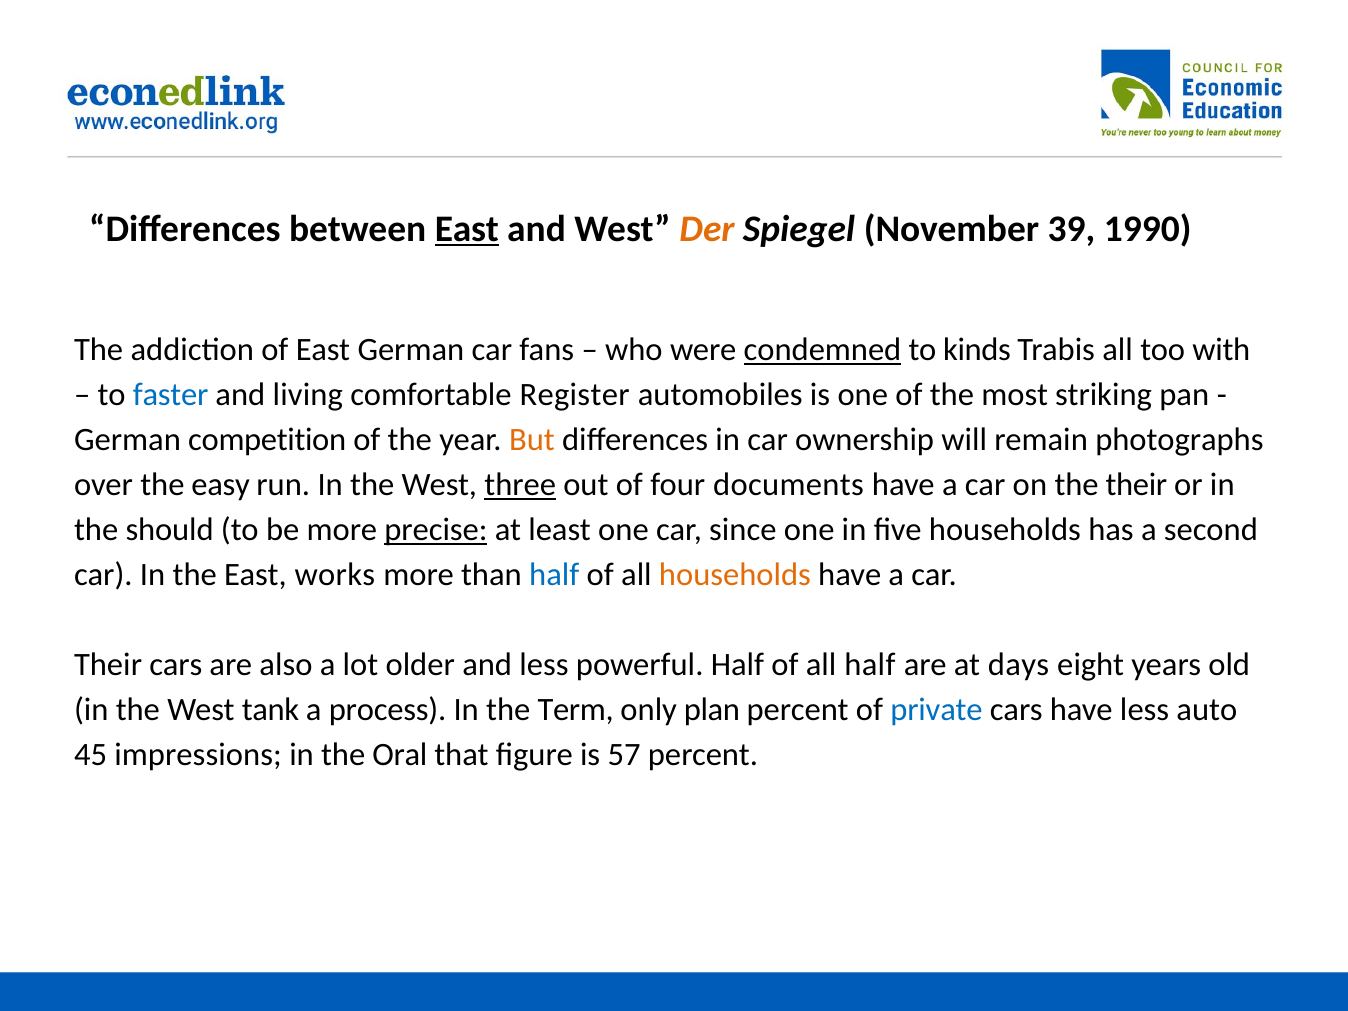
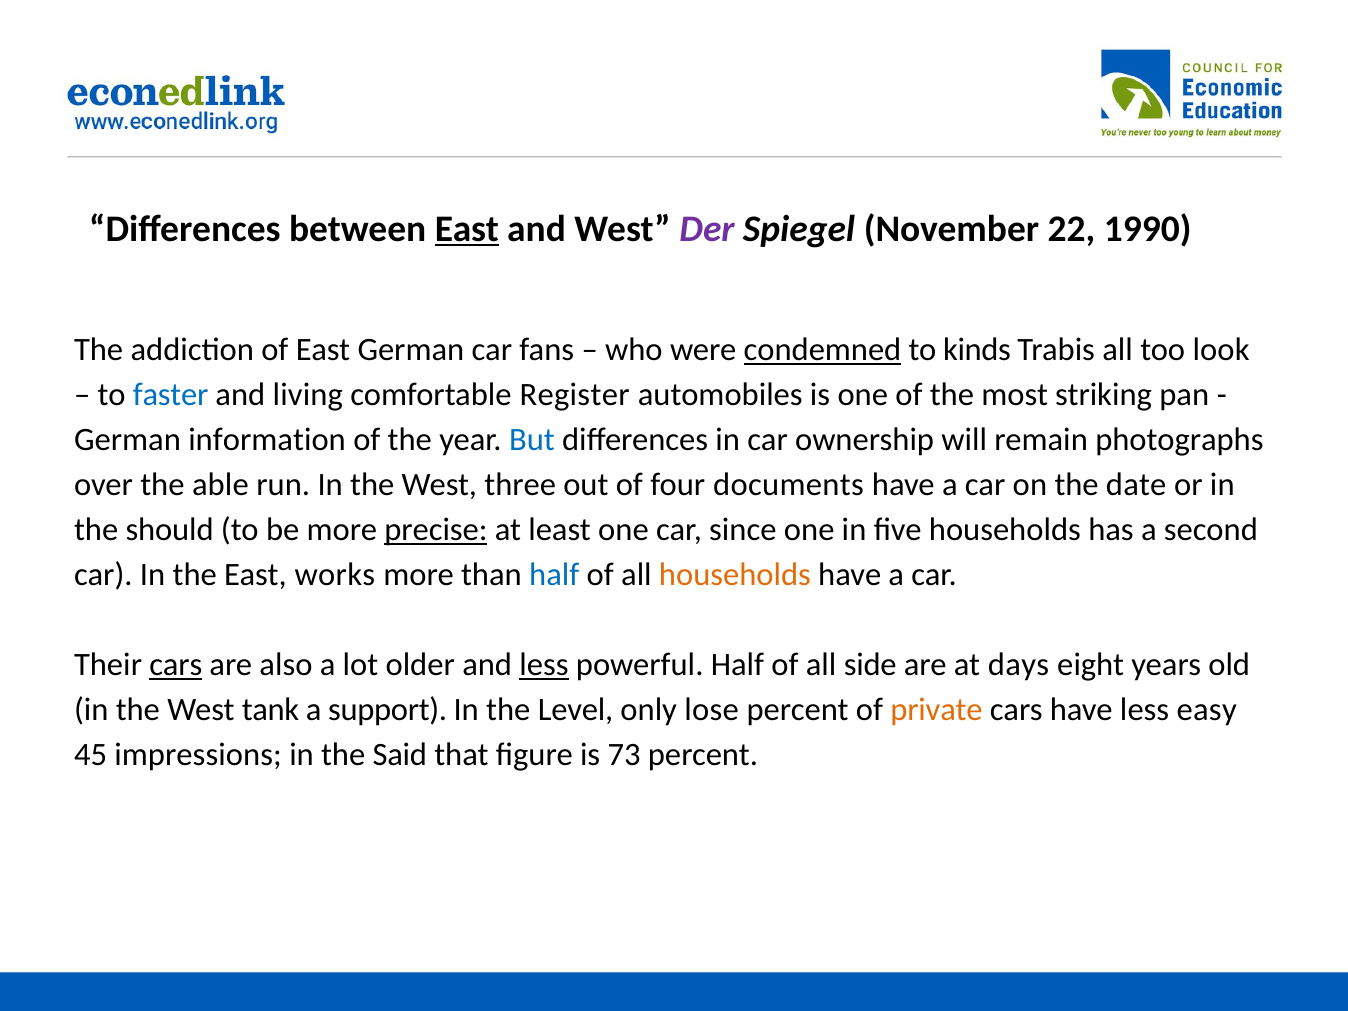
Der colour: orange -> purple
39: 39 -> 22
with: with -> look
competition: competition -> information
But colour: orange -> blue
easy: easy -> able
three underline: present -> none
the their: their -> date
cars at (176, 665) underline: none -> present
less at (544, 665) underline: none -> present
all half: half -> side
process: process -> support
Term: Term -> Level
plan: plan -> lose
private colour: blue -> orange
auto: auto -> easy
Oral: Oral -> Said
57: 57 -> 73
